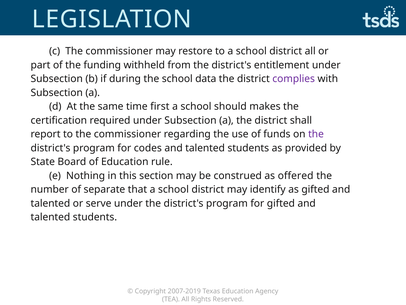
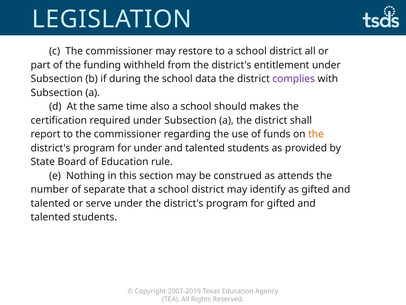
first: first -> also
the at (316, 134) colour: purple -> orange
for codes: codes -> under
offered: offered -> attends
